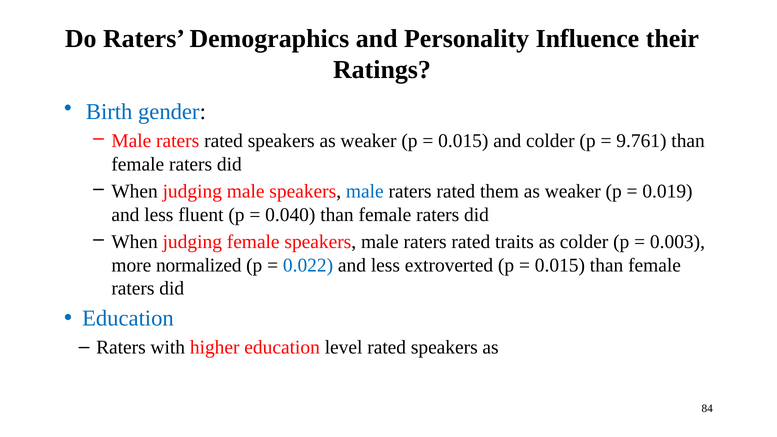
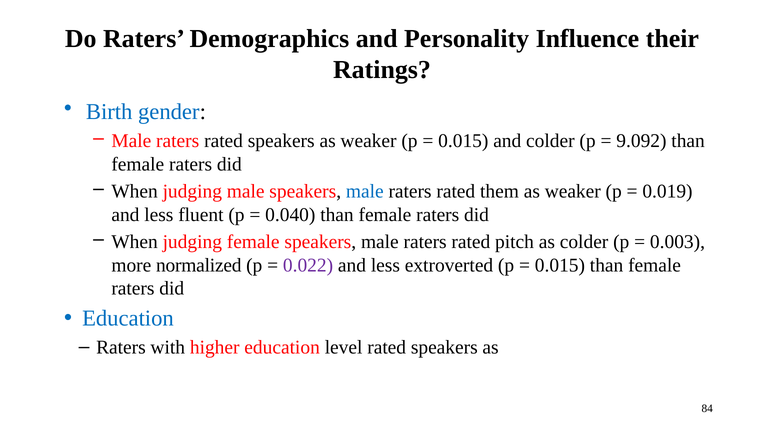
9.761: 9.761 -> 9.092
traits: traits -> pitch
0.022 colour: blue -> purple
